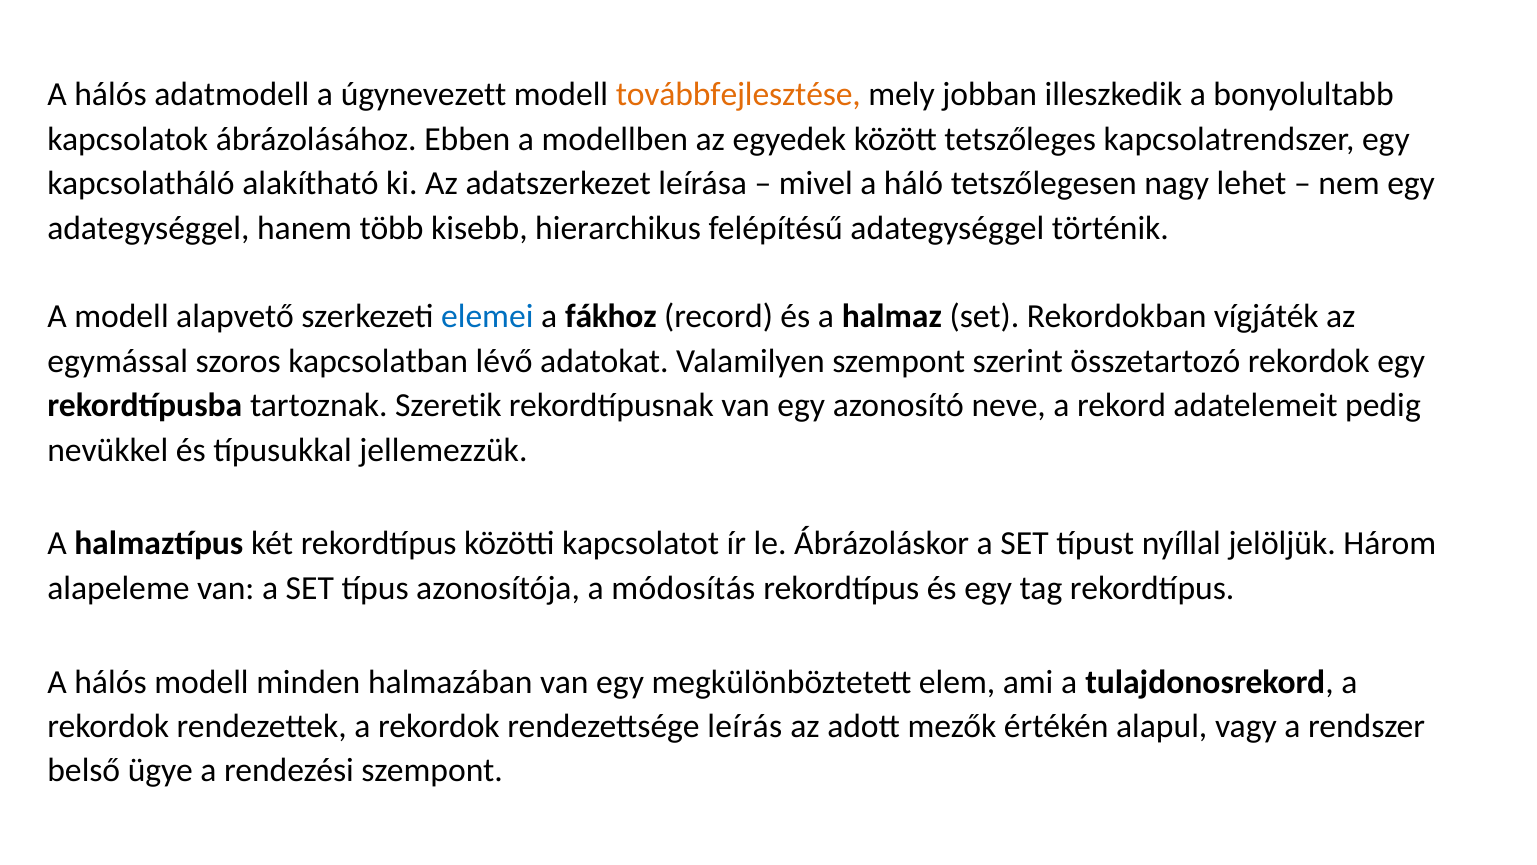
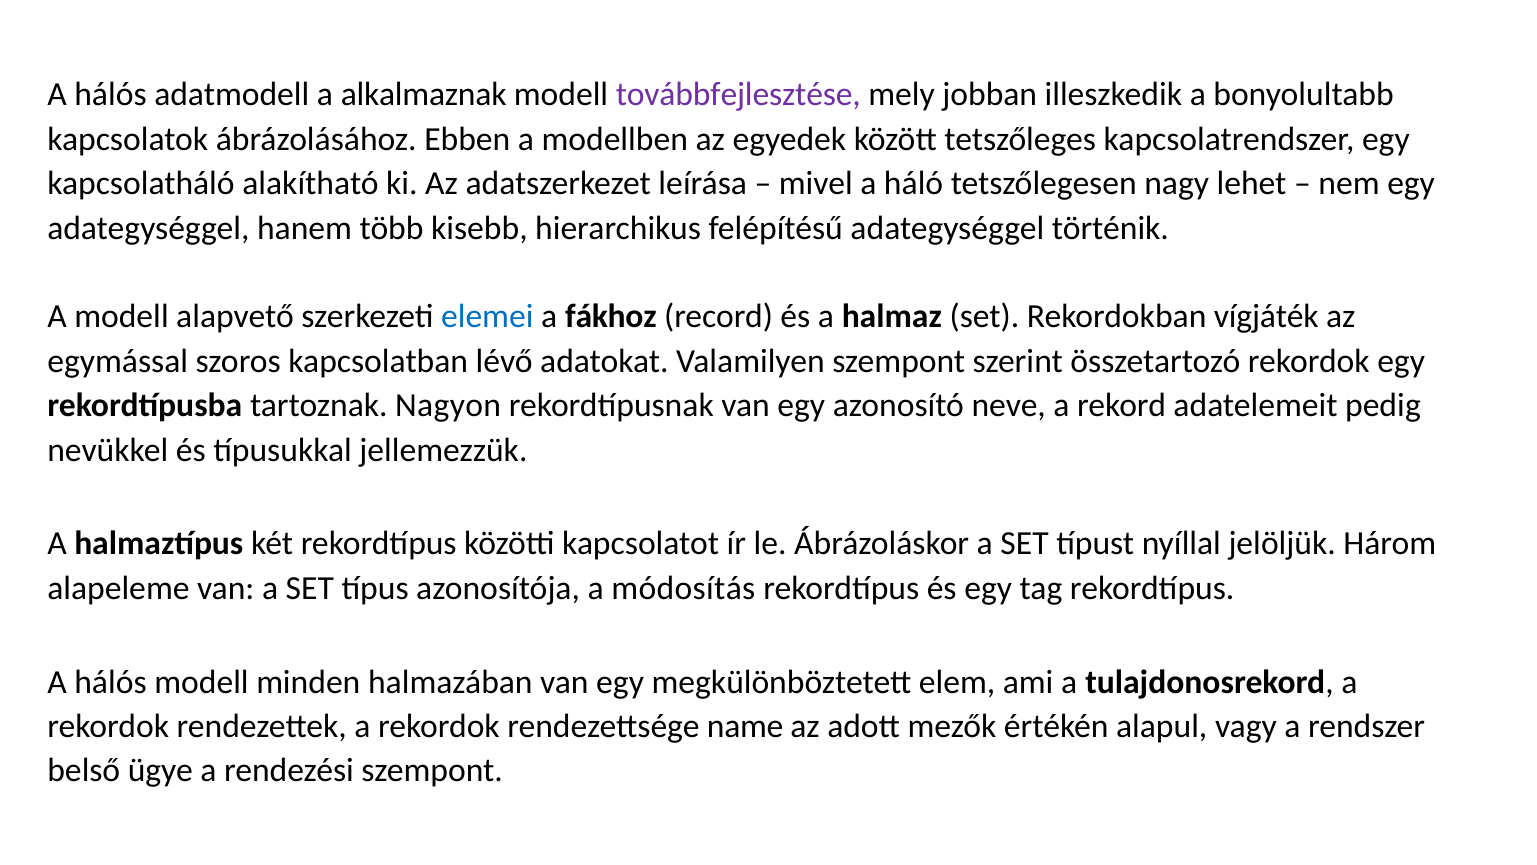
úgynevezett: úgynevezett -> alkalmaznak
továbbfejlesztése colour: orange -> purple
Szeretik: Szeretik -> Nagyon
leírás: leírás -> name
